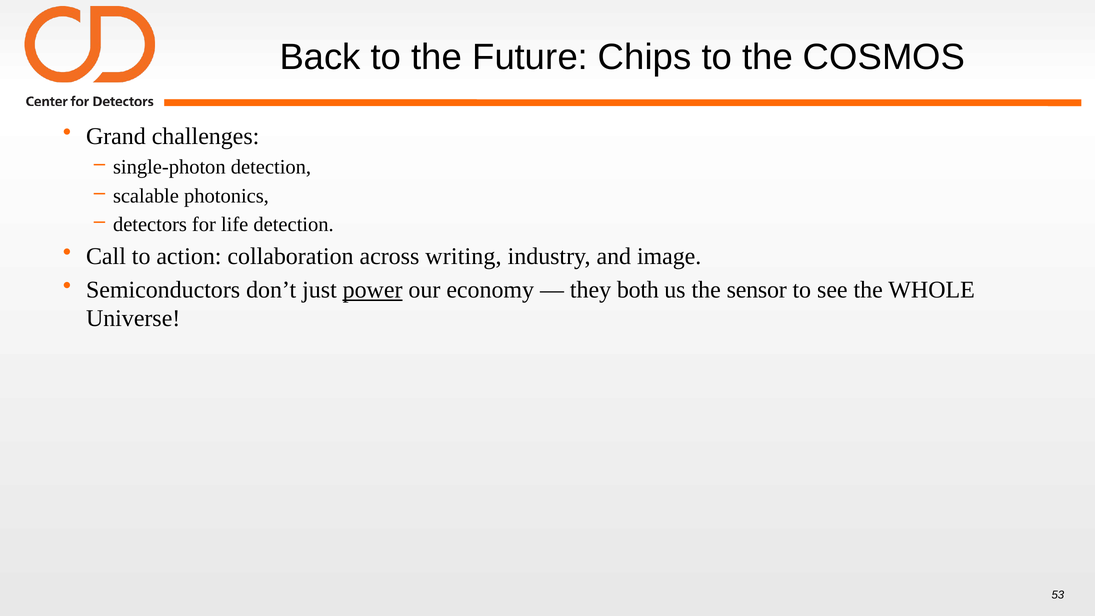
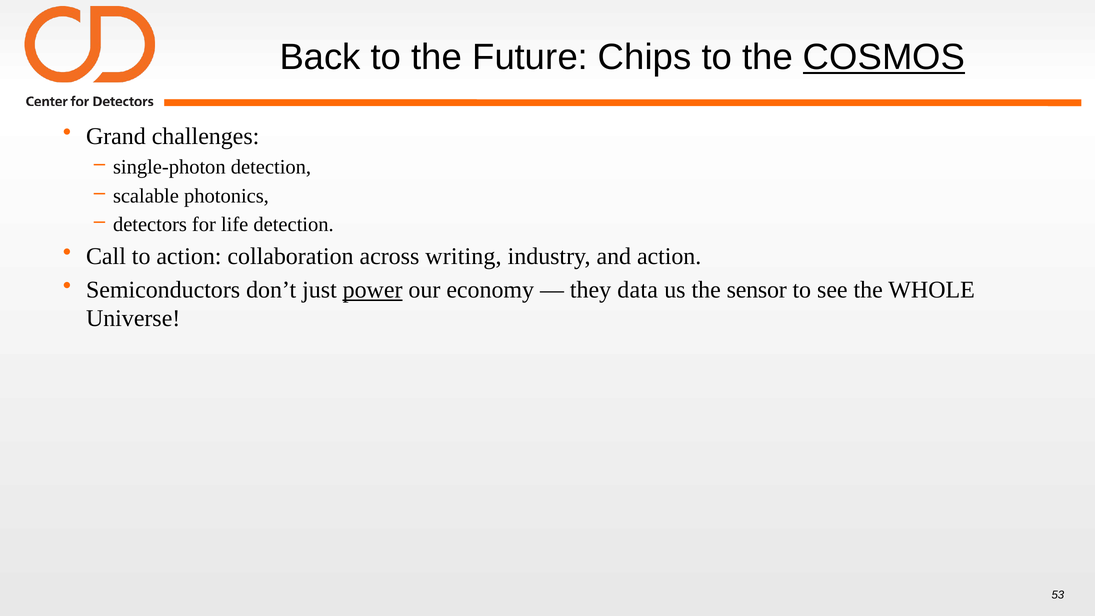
COSMOS underline: none -> present
and image: image -> action
both: both -> data
